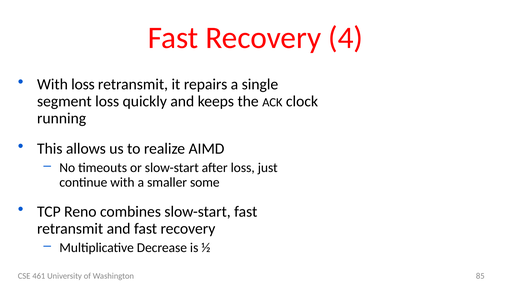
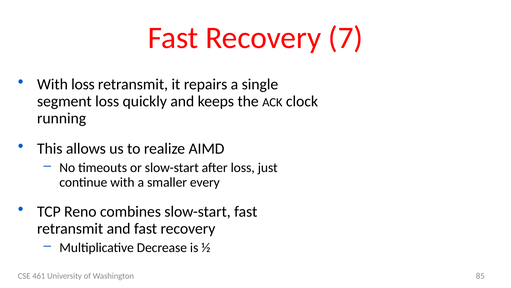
4: 4 -> 7
some: some -> every
